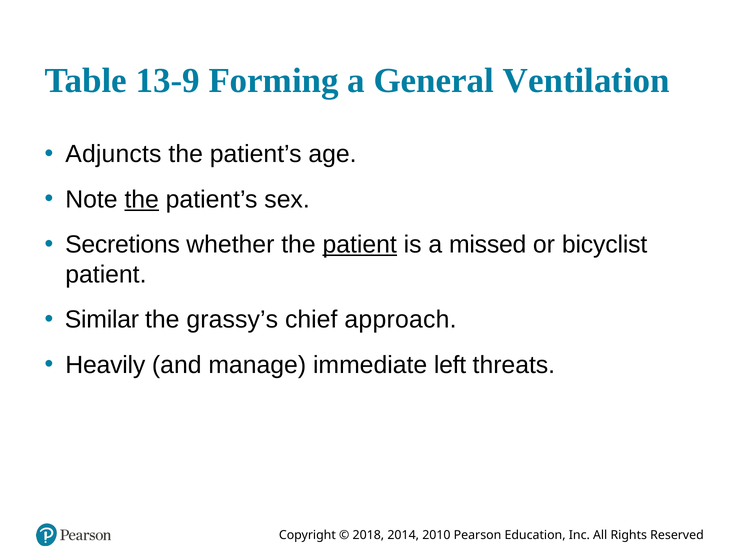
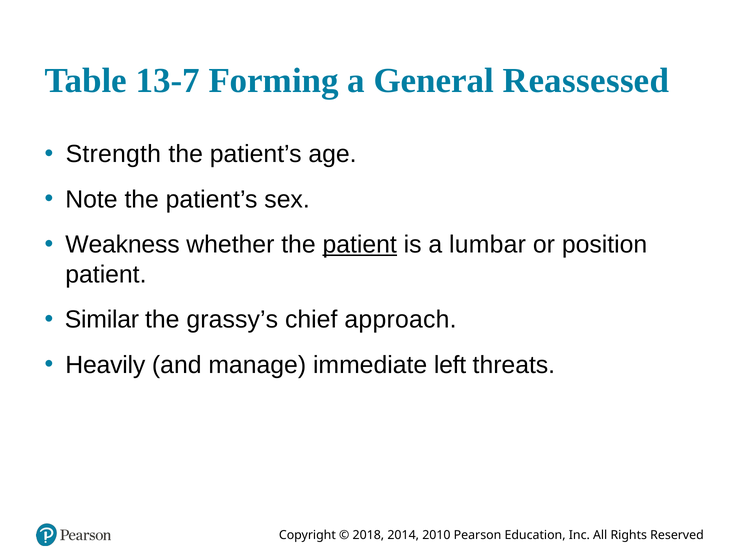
13-9: 13-9 -> 13-7
Ventilation: Ventilation -> Reassessed
Adjuncts: Adjuncts -> Strength
the at (142, 199) underline: present -> none
Secretions: Secretions -> Weakness
missed: missed -> lumbar
bicyclist: bicyclist -> position
